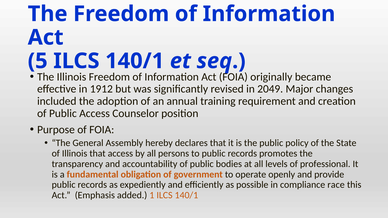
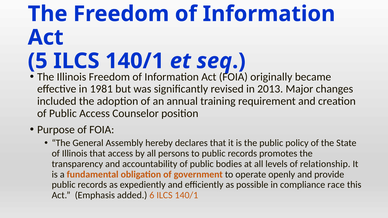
1912: 1912 -> 1981
2049: 2049 -> 2013
professional: professional -> relationship
1: 1 -> 6
